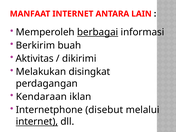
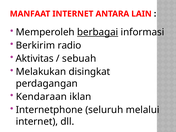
buah: buah -> radio
dikirimi: dikirimi -> sebuah
disebut: disebut -> seluruh
internet at (37, 122) underline: present -> none
